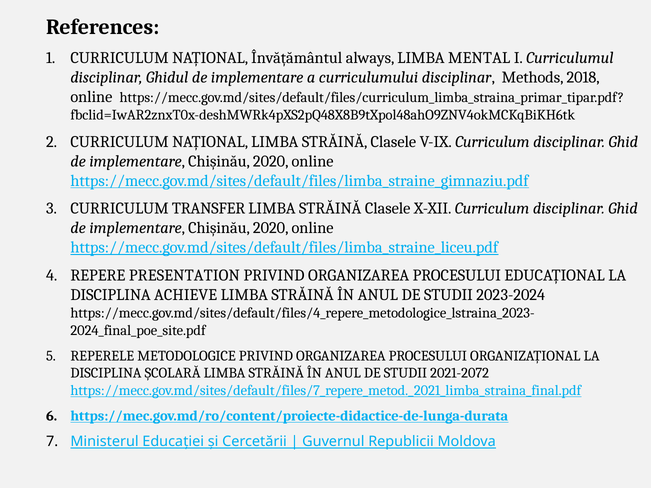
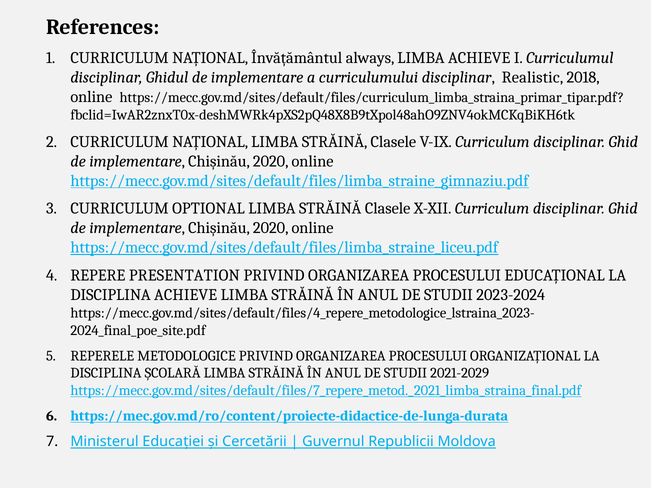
LIMBA MENTAL: MENTAL -> ACHIEVE
Methods: Methods -> Realistic
TRANSFER: TRANSFER -> OPTIONAL
2021-2072: 2021-2072 -> 2021-2029
